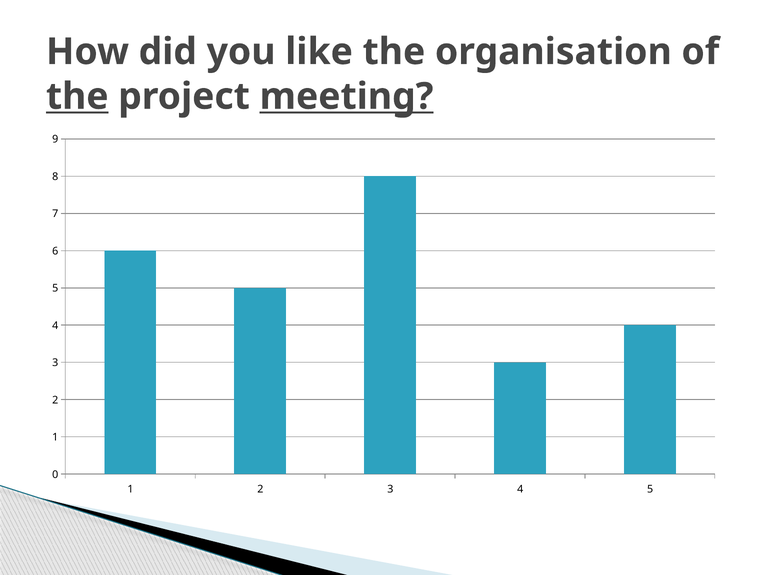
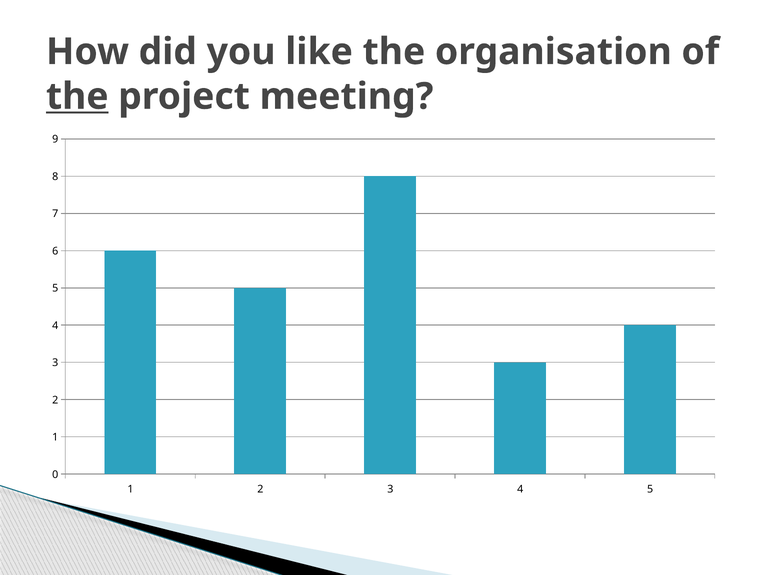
meeting underline: present -> none
